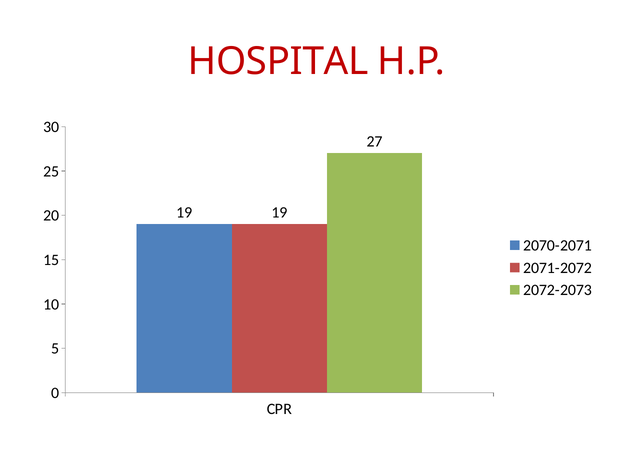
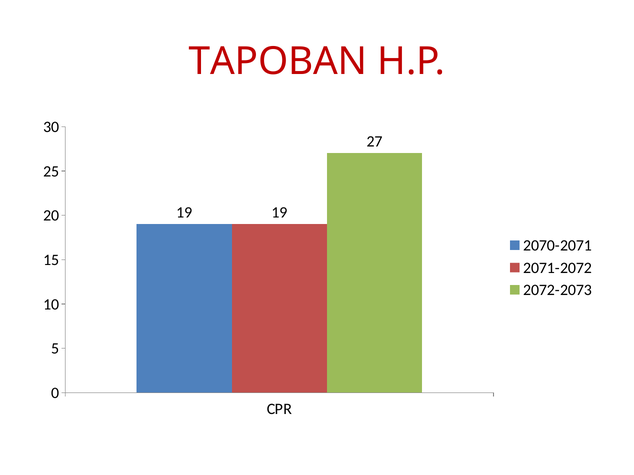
HOSPITAL: HOSPITAL -> TAPOBAN
